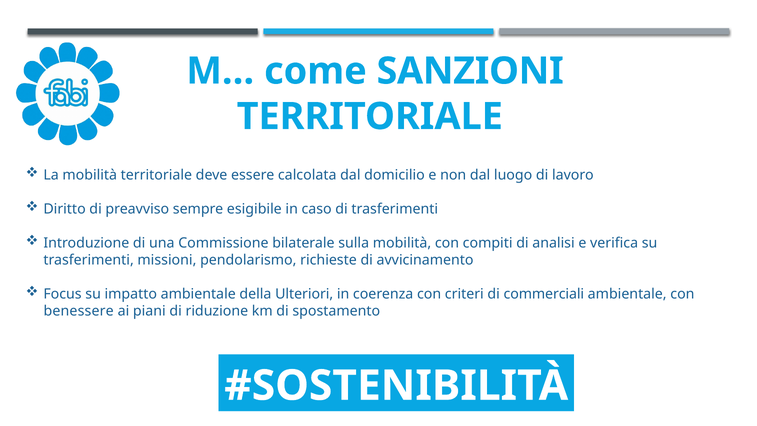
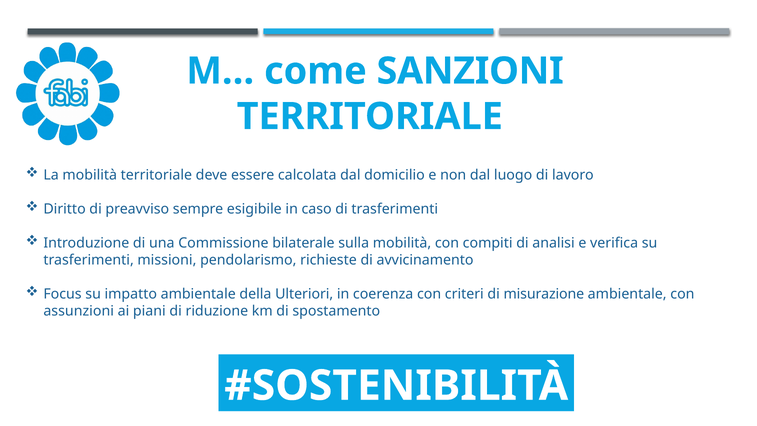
commerciali: commerciali -> misurazione
benessere: benessere -> assunzioni
